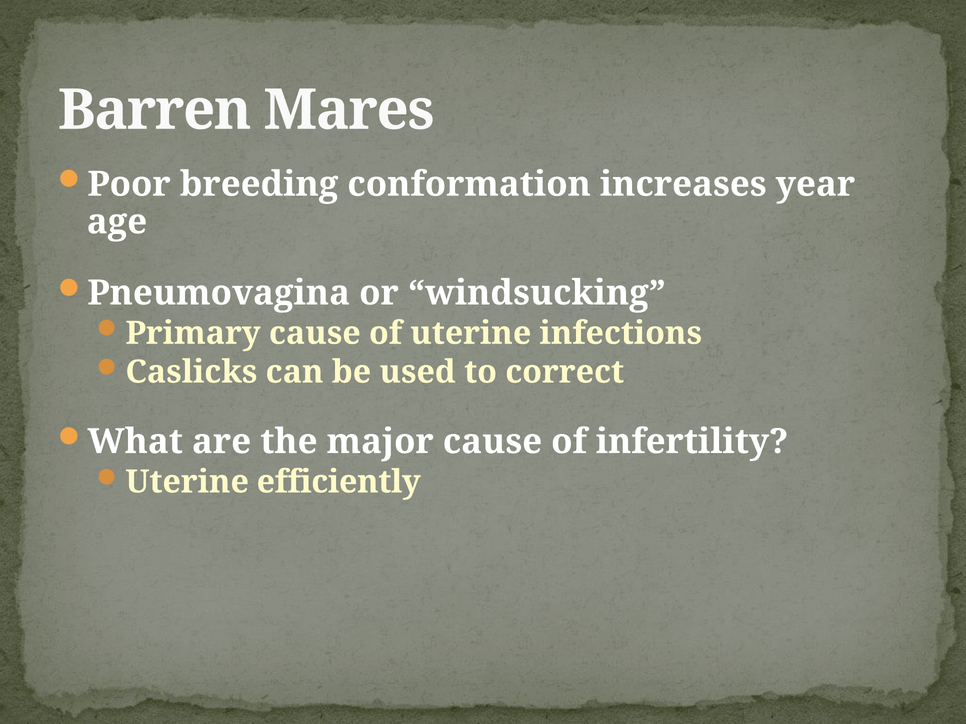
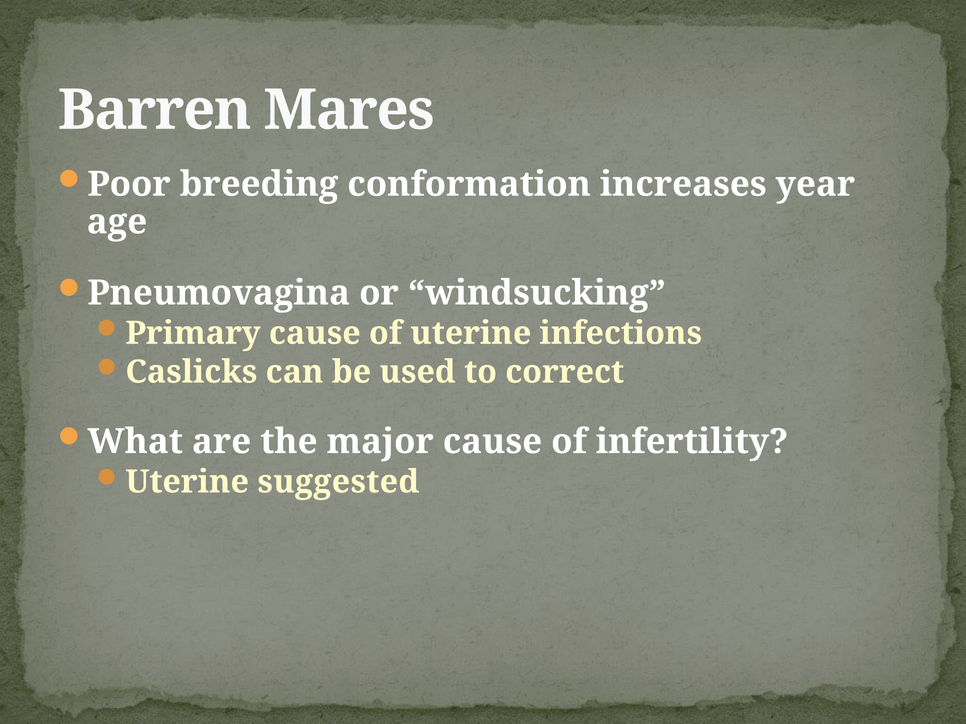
efficiently: efficiently -> suggested
